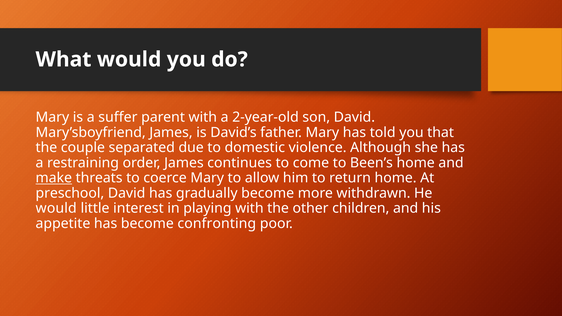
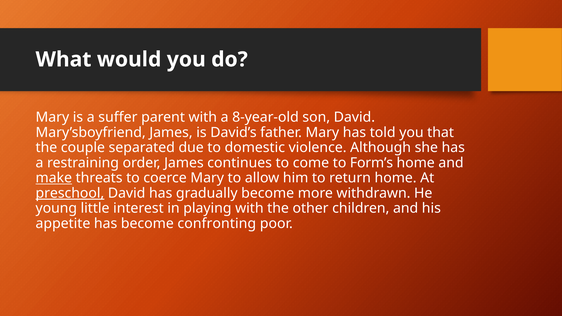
2-year-old: 2-year-old -> 8-year-old
Been’s: Been’s -> Form’s
preschool underline: none -> present
would at (56, 208): would -> young
